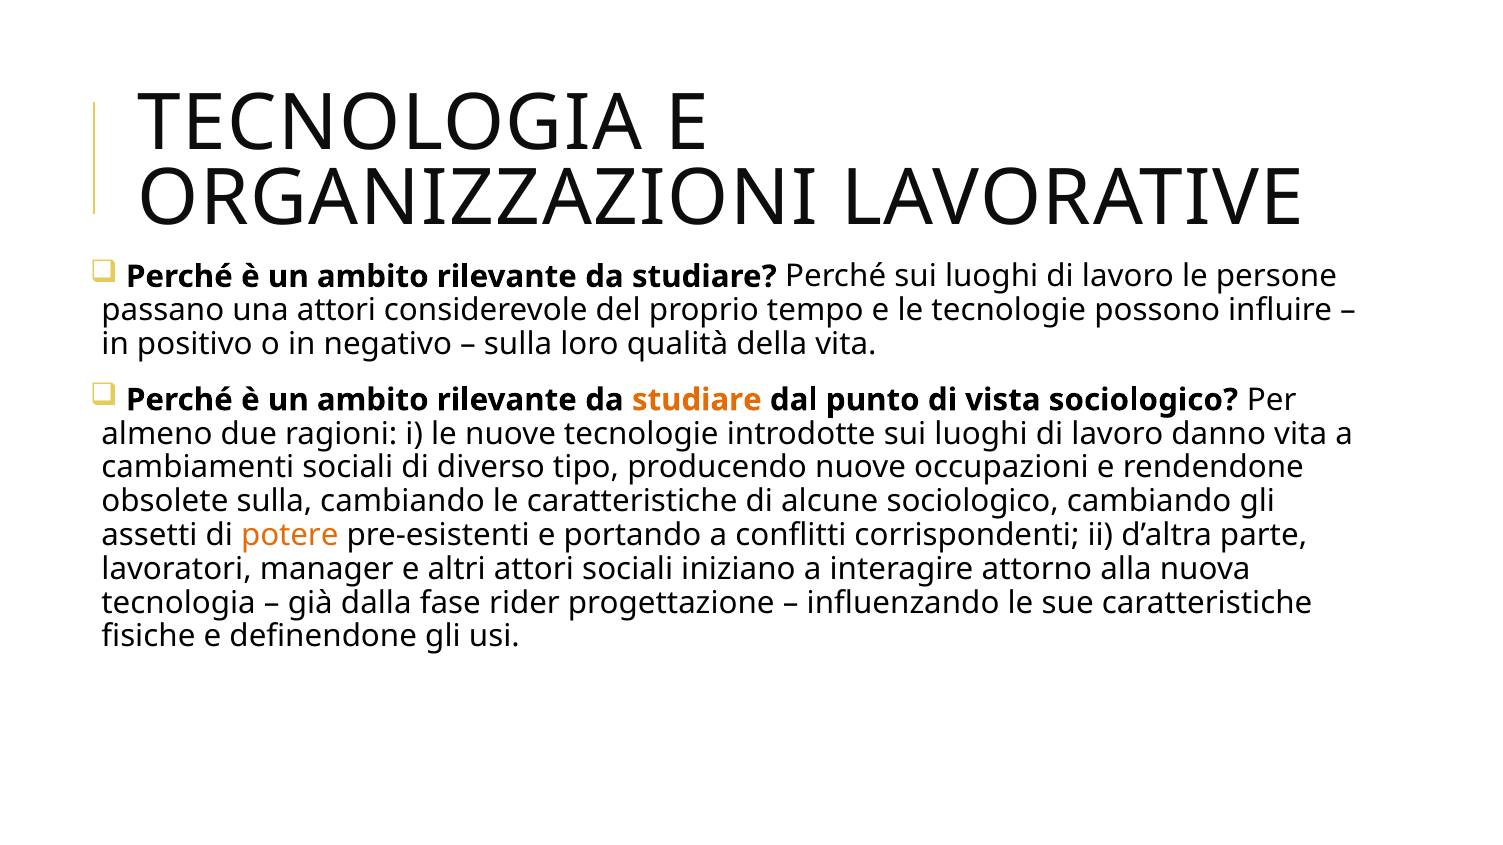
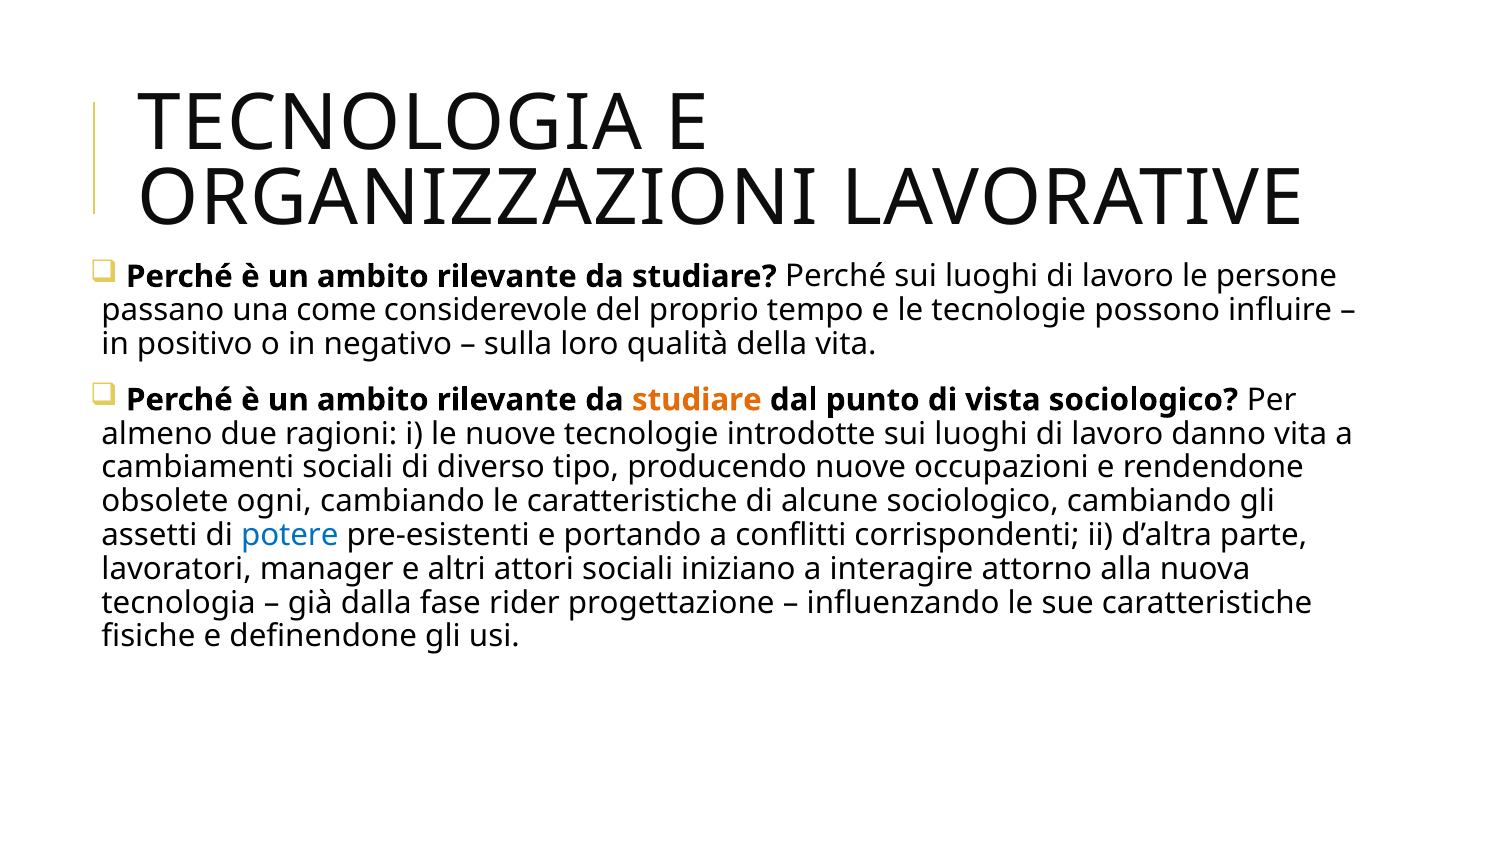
una attori: attori -> come
obsolete sulla: sulla -> ogni
potere colour: orange -> blue
